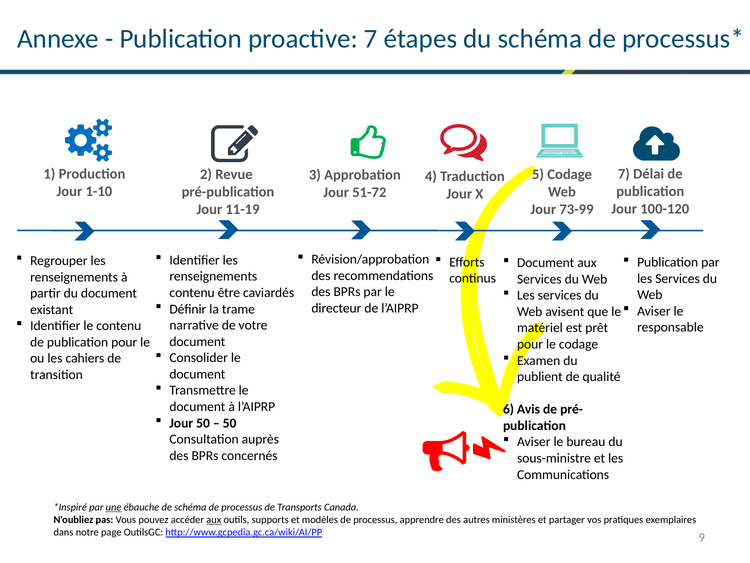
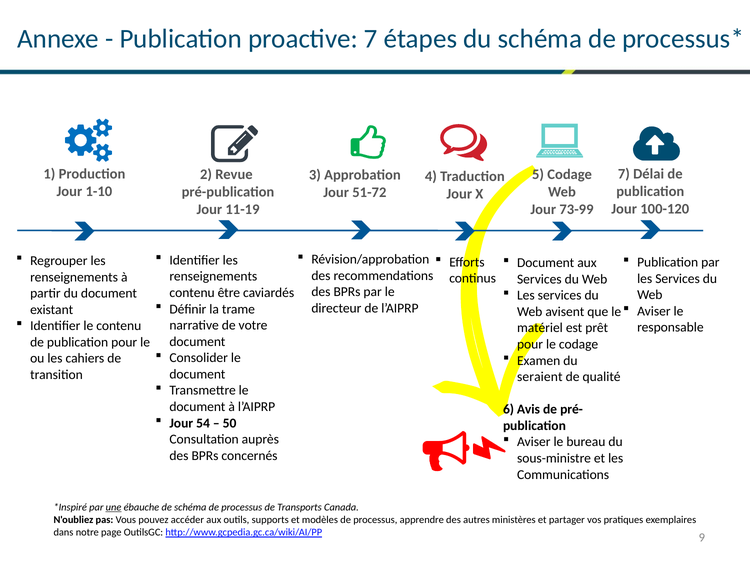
publient: publient -> seraient
Jour 50: 50 -> 54
aux at (214, 519) underline: present -> none
